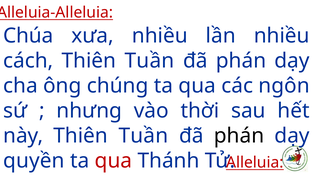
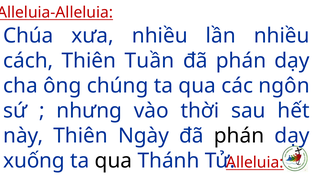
này Thiên Tuần: Tuần -> Ngày
quyền: quyền -> xuống
qua at (113, 161) colour: red -> black
